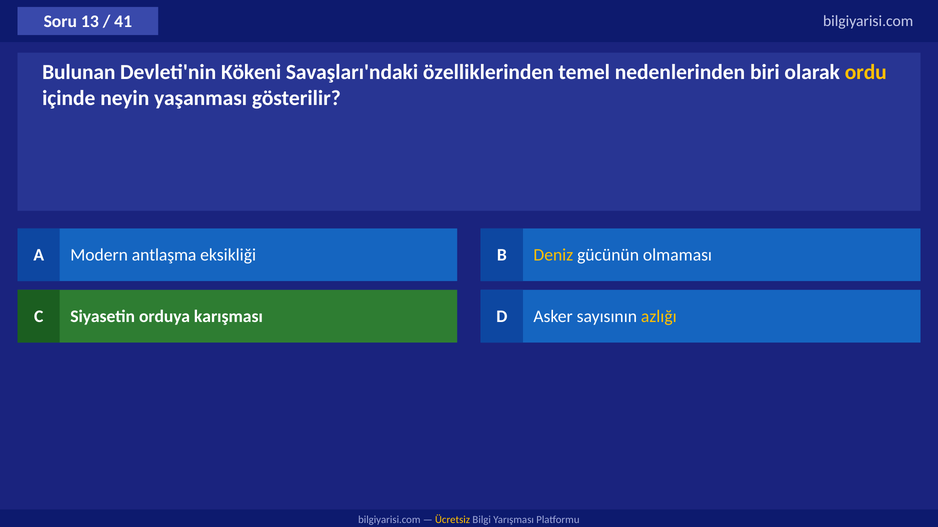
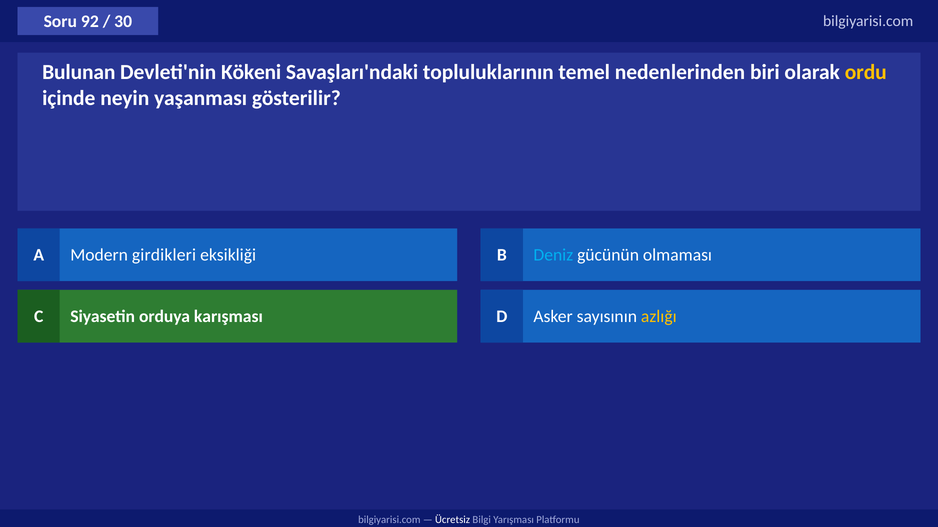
13: 13 -> 92
41: 41 -> 30
özelliklerinden: özelliklerinden -> topluluklarının
antlaşma: antlaşma -> girdikleri
Deniz colour: yellow -> light blue
Ücretsiz colour: yellow -> white
